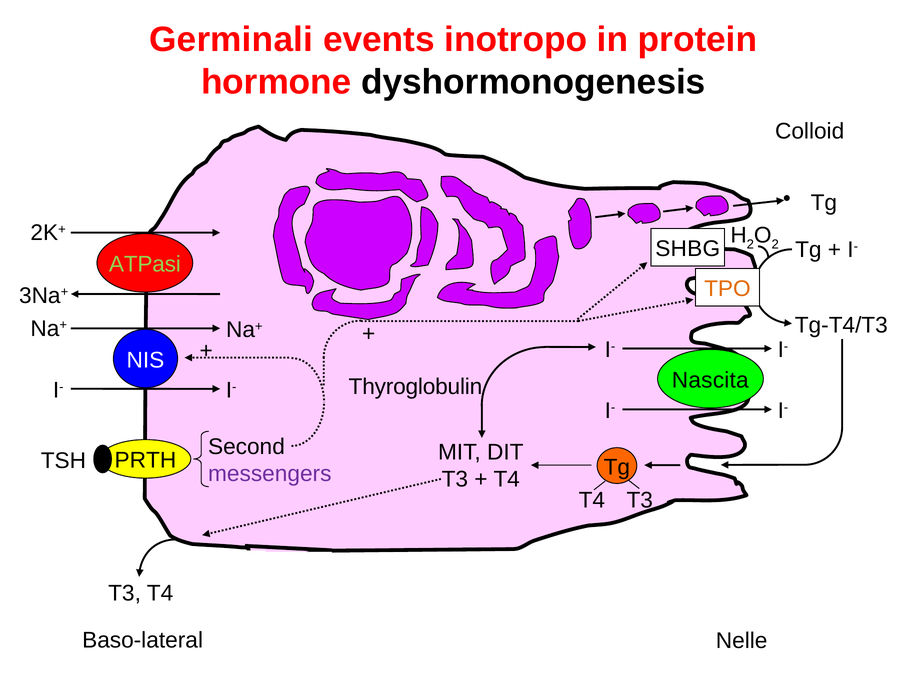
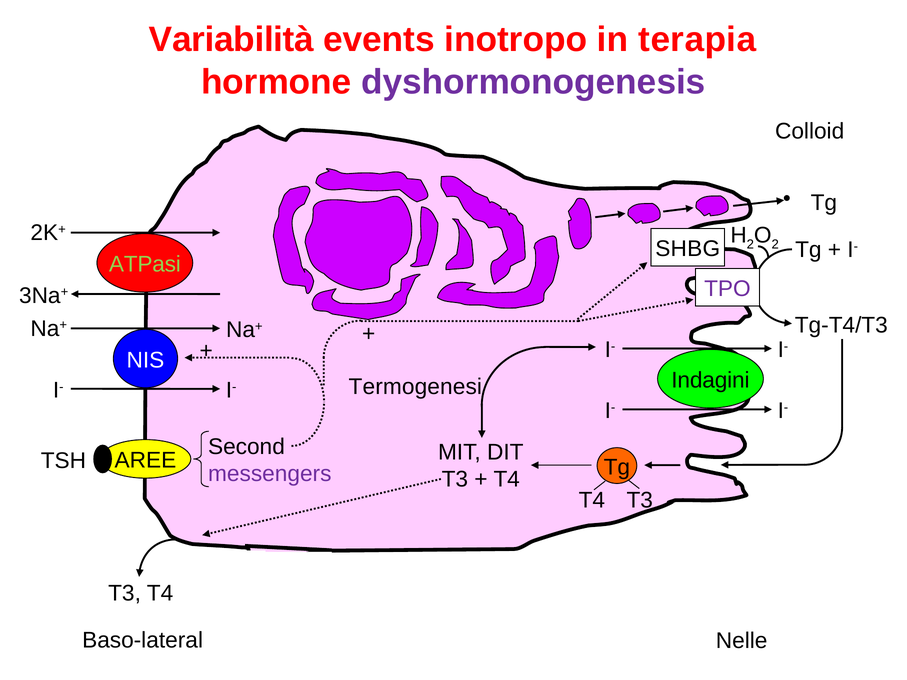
Germinali: Germinali -> Variabilità
protein: protein -> terapia
dyshormonogenesis colour: black -> purple
TPO colour: orange -> purple
Nascita: Nascita -> Indagini
Thyroglobulin: Thyroglobulin -> Termogenesi
PRTH: PRTH -> AREE
